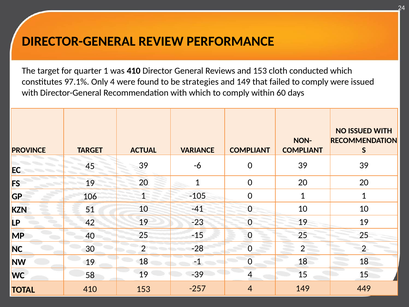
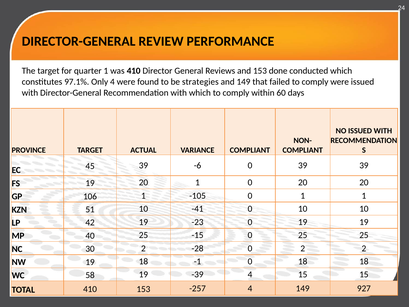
cloth: cloth -> done
449: 449 -> 927
